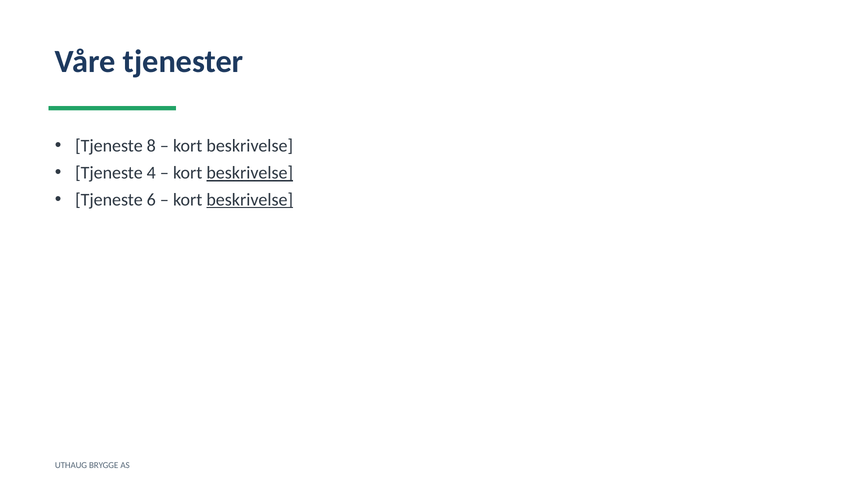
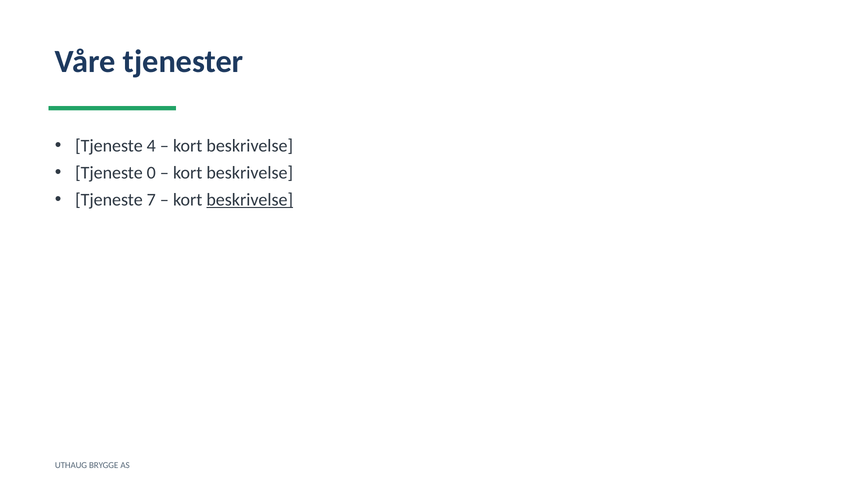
8: 8 -> 4
4: 4 -> 0
beskrivelse at (250, 173) underline: present -> none
6: 6 -> 7
